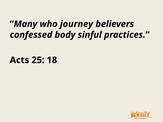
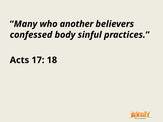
journey: journey -> another
25: 25 -> 17
